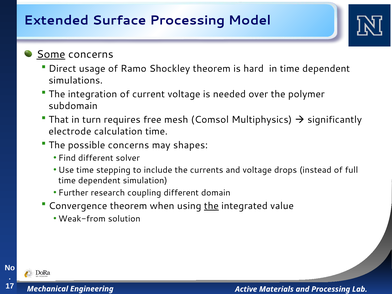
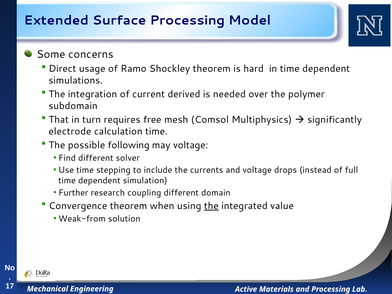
Some underline: present -> none
current voltage: voltage -> derived
possible concerns: concerns -> following
may shapes: shapes -> voltage
